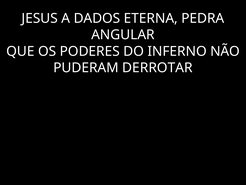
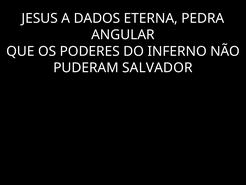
DERROTAR: DERROTAR -> SALVADOR
